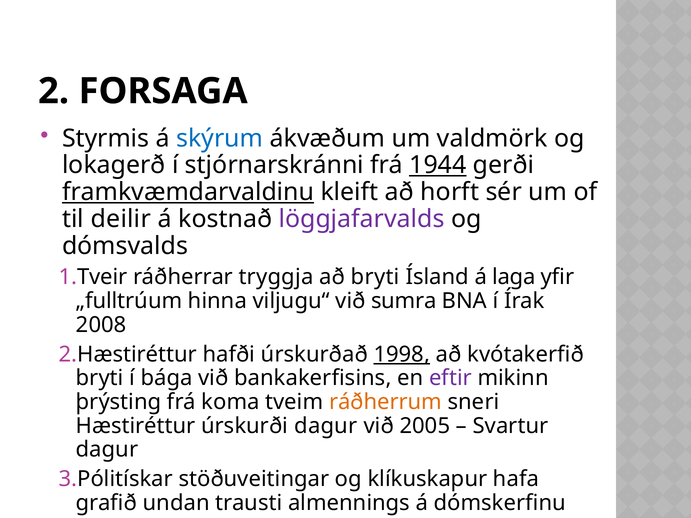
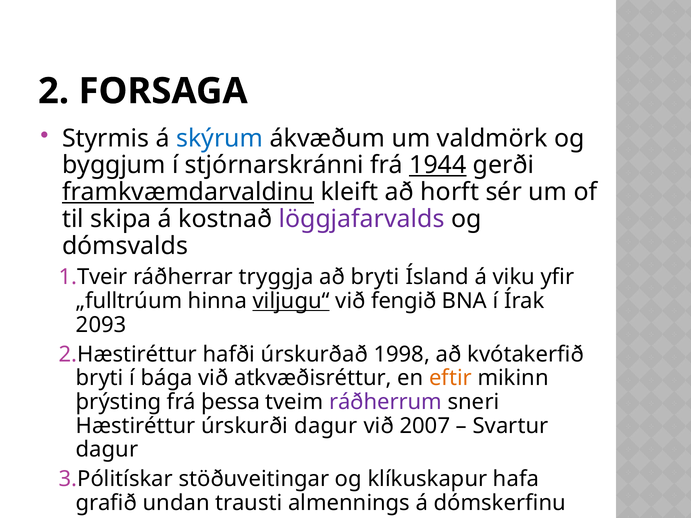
lokagerð: lokagerð -> byggjum
deilir: deilir -> skipa
laga: laga -> viku
viljugu“ underline: none -> present
sumra: sumra -> fengið
2008: 2008 -> 2093
1998 underline: present -> none
bankakerfisins: bankakerfisins -> atkvæðisréttur
eftir colour: purple -> orange
koma: koma -> þessa
ráðherrum colour: orange -> purple
2005: 2005 -> 2007
